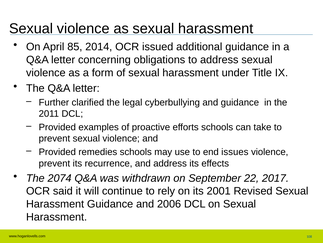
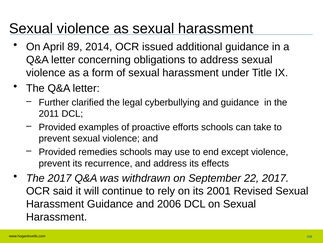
85: 85 -> 89
issues: issues -> except
The 2074: 2074 -> 2017
